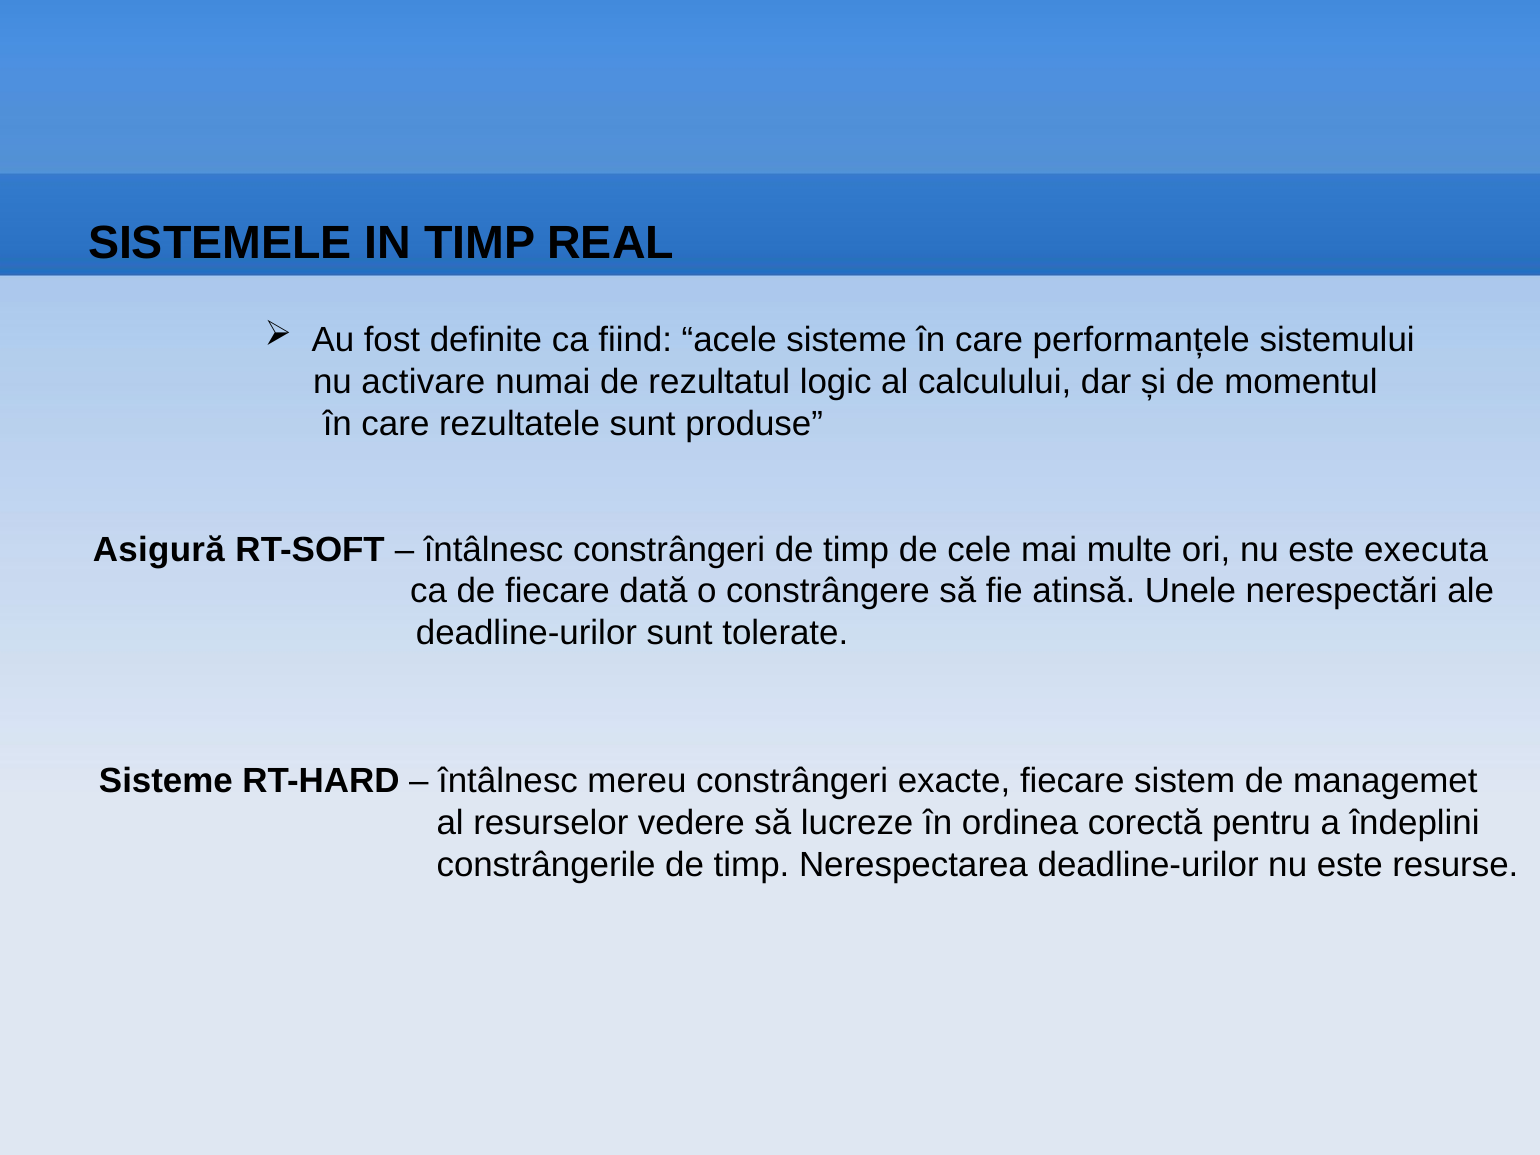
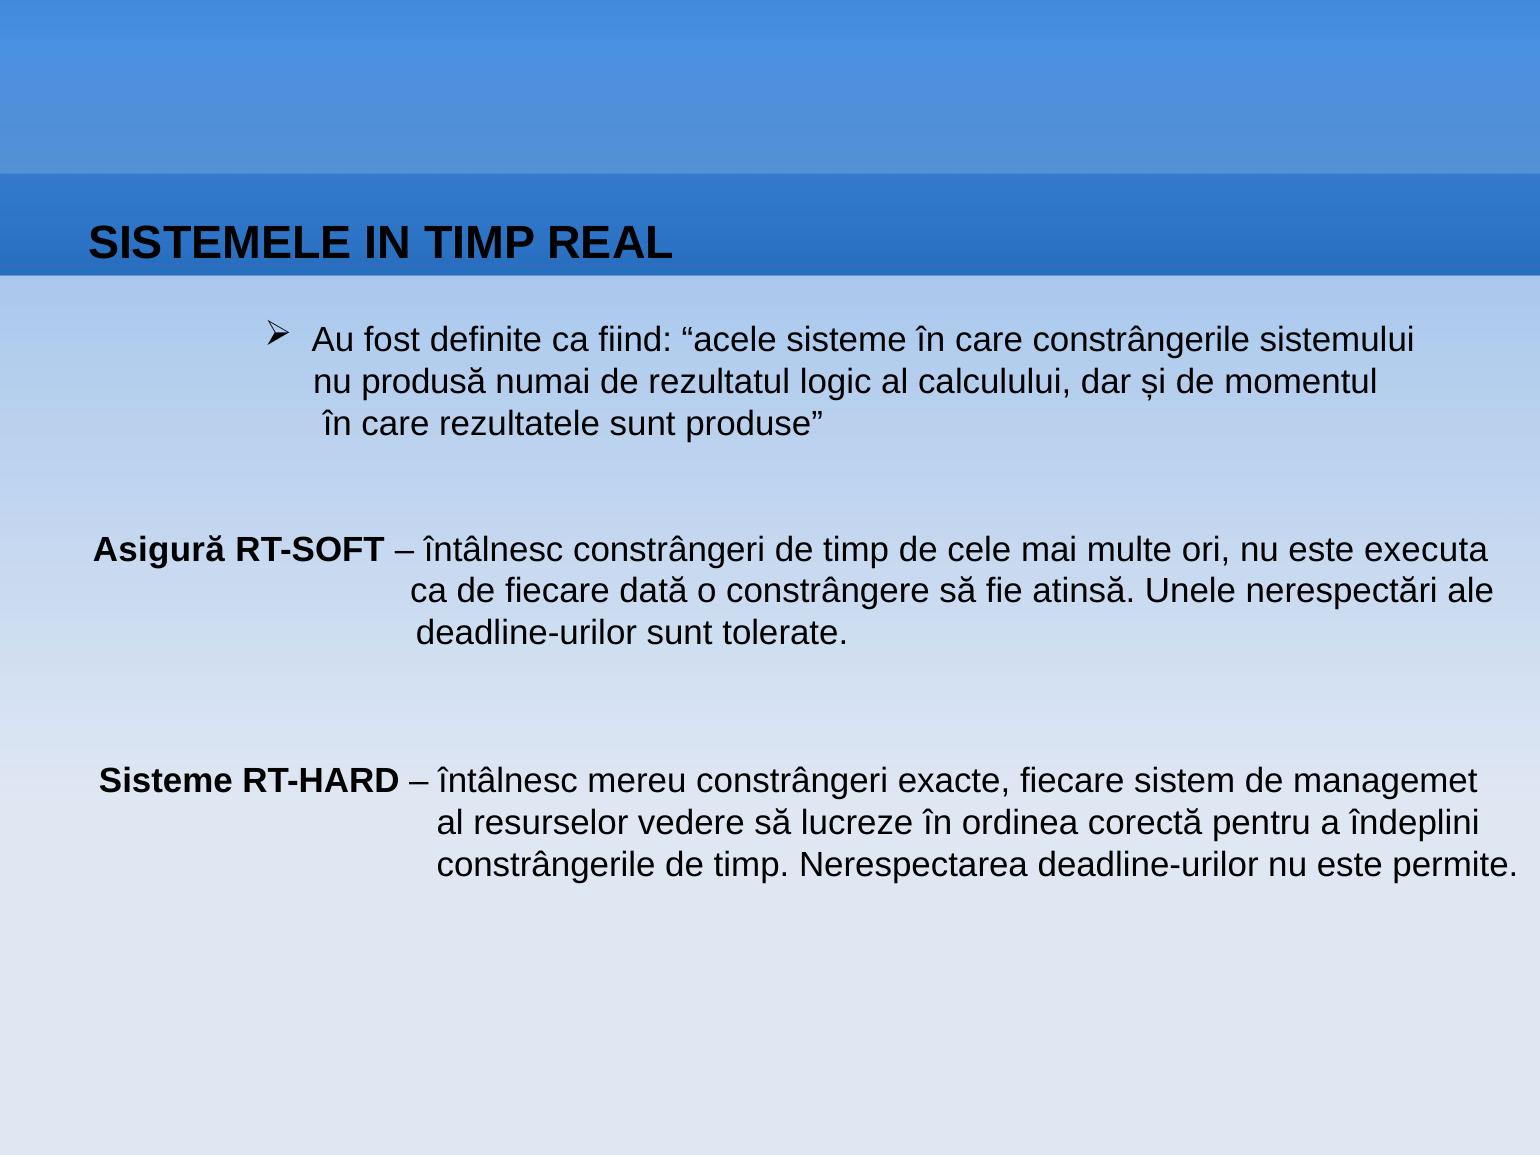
care performanțele: performanțele -> constrângerile
activare: activare -> produsă
resurse: resurse -> permite
